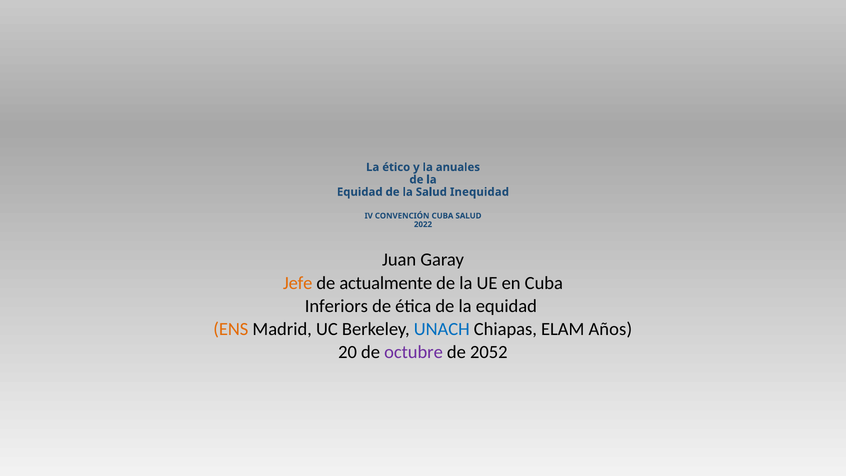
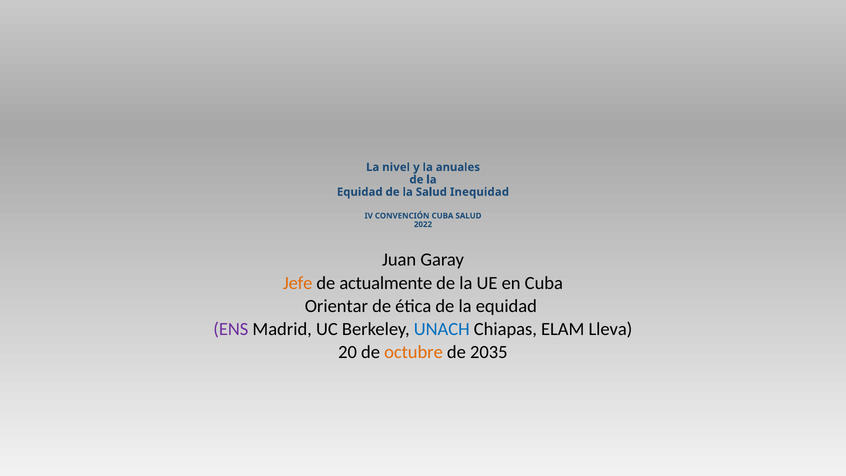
ético: ético -> nivel
Inferiors: Inferiors -> Orientar
ENS colour: orange -> purple
Años: Años -> Lleva
octubre colour: purple -> orange
2052: 2052 -> 2035
